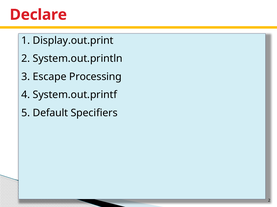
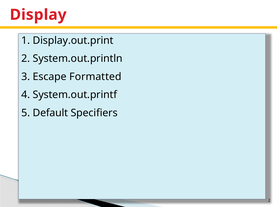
Declare: Declare -> Display
Processing: Processing -> Formatted
